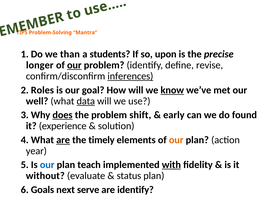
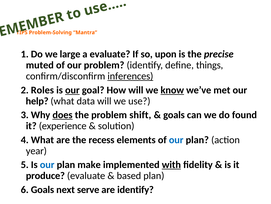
than: than -> large
a students: students -> evaluate
longer: longer -> muted
our at (74, 65) underline: present -> none
revise: revise -> things
our at (72, 90) underline: none -> present
well: well -> help
data underline: present -> none
early at (174, 115): early -> goals
are at (63, 139) underline: present -> none
timely: timely -> recess
our at (176, 139) colour: orange -> blue
teach: teach -> make
without: without -> produce
status: status -> based
